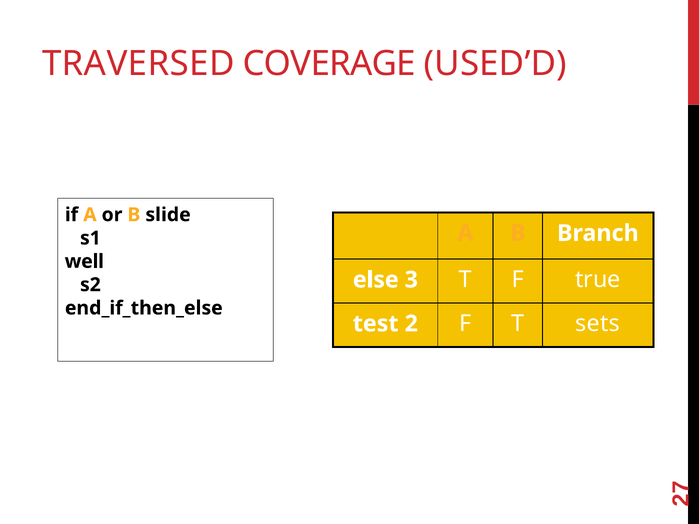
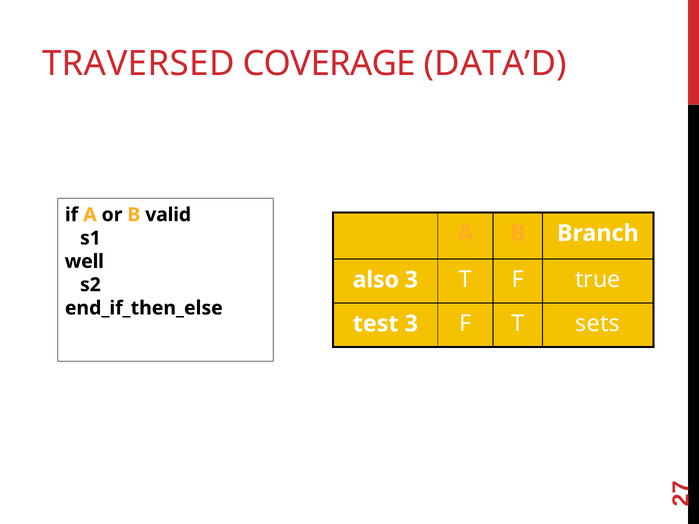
USED’D: USED’D -> DATA’D
slide: slide -> valid
else: else -> also
test 2: 2 -> 3
